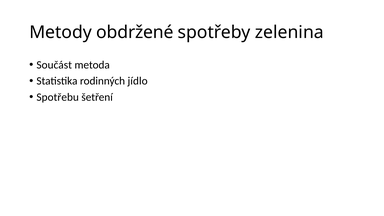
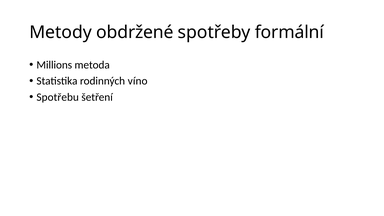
zelenina: zelenina -> formální
Součást: Součást -> Millions
jídlo: jídlo -> víno
